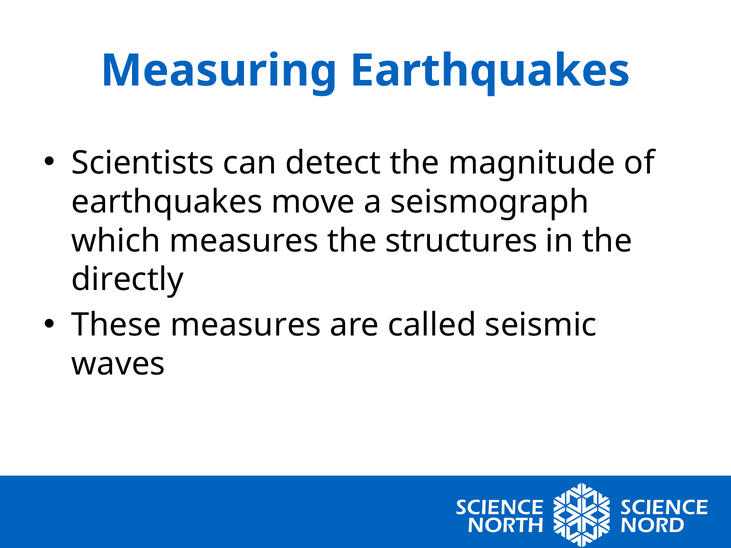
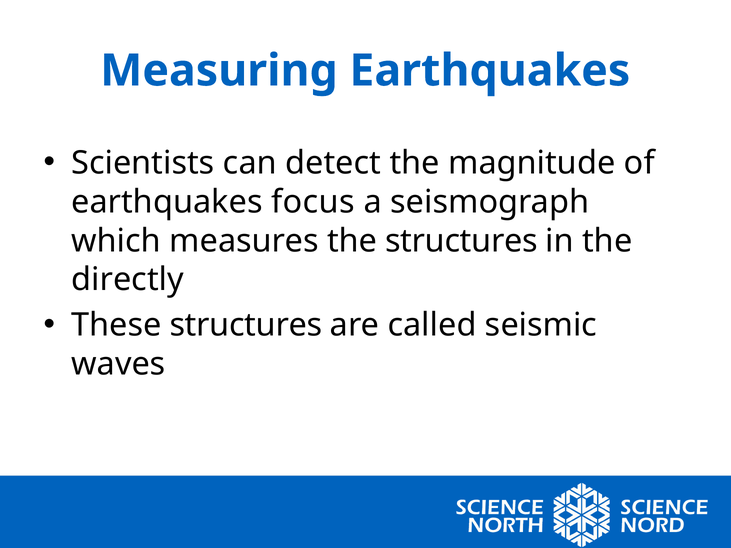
move: move -> focus
These measures: measures -> structures
